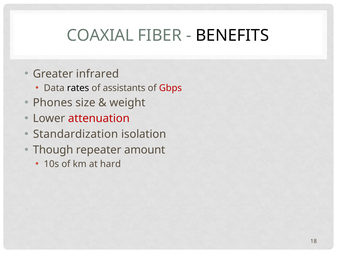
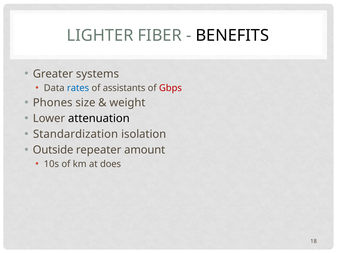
COAXIAL: COAXIAL -> LIGHTER
infrared: infrared -> systems
rates colour: black -> blue
attenuation colour: red -> black
Though: Though -> Outside
hard: hard -> does
